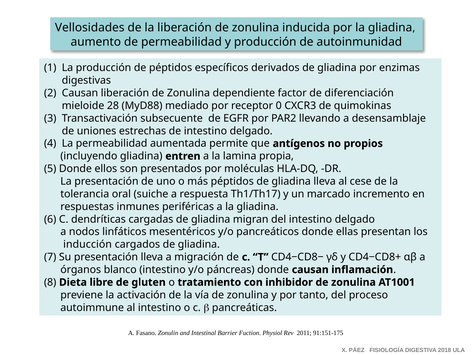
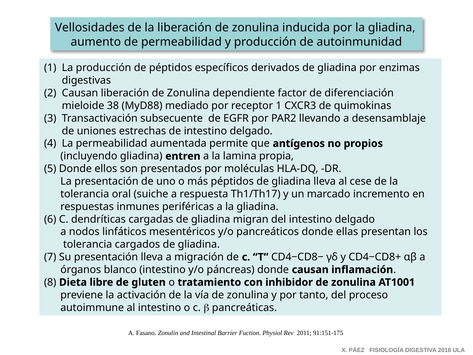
28: 28 -> 38
receptor 0: 0 -> 1
inducción at (88, 244): inducción -> tolerancia
